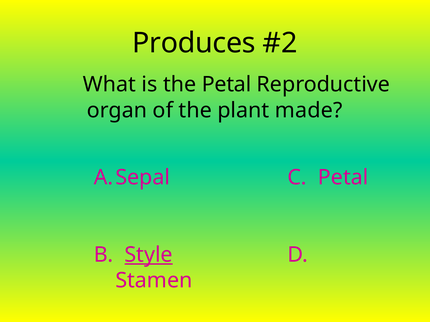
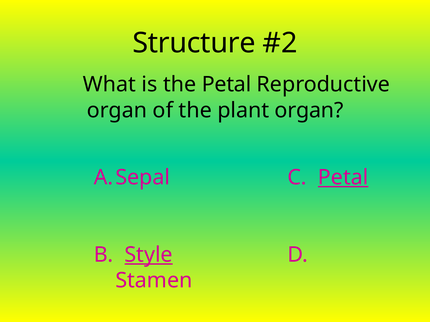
Produces: Produces -> Structure
plant made: made -> organ
Petal at (343, 178) underline: none -> present
